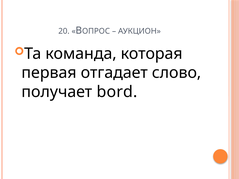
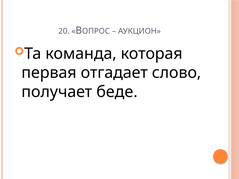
bord: bord -> беде
